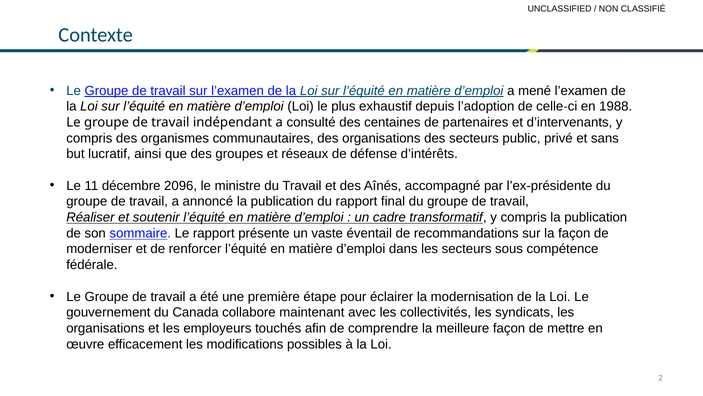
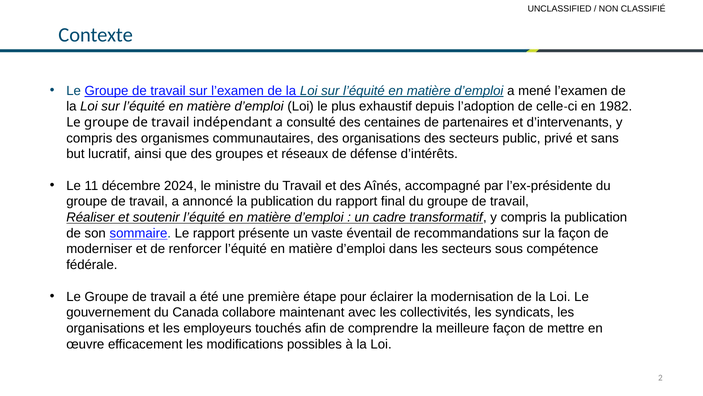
1988: 1988 -> 1982
2096: 2096 -> 2024
